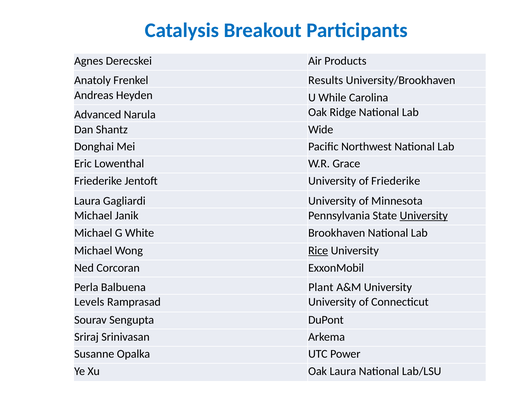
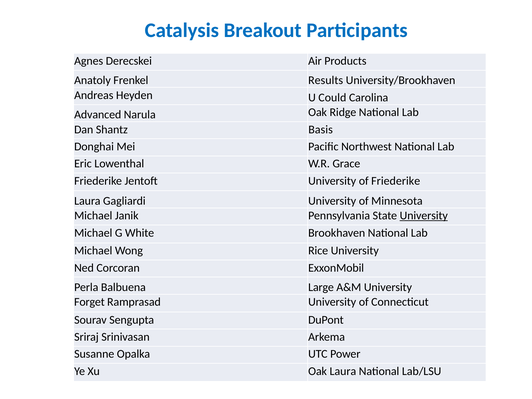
While: While -> Could
Wide: Wide -> Basis
Rice underline: present -> none
Plant: Plant -> Large
Levels: Levels -> Forget
